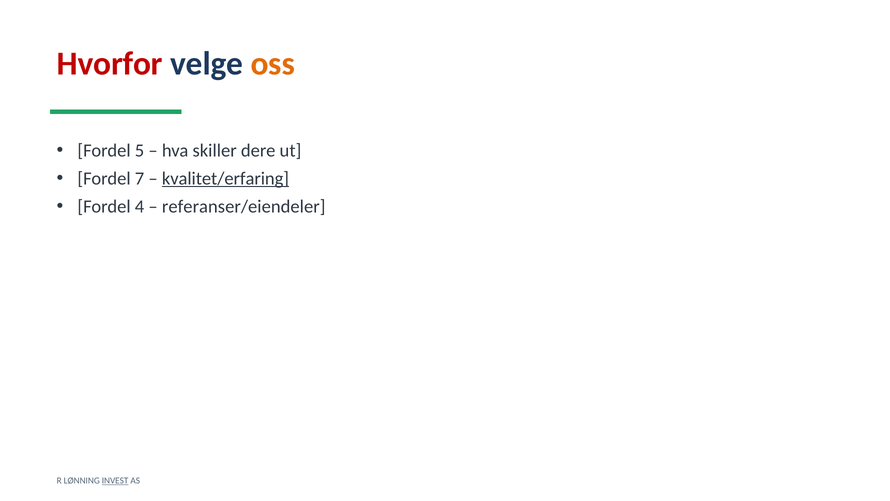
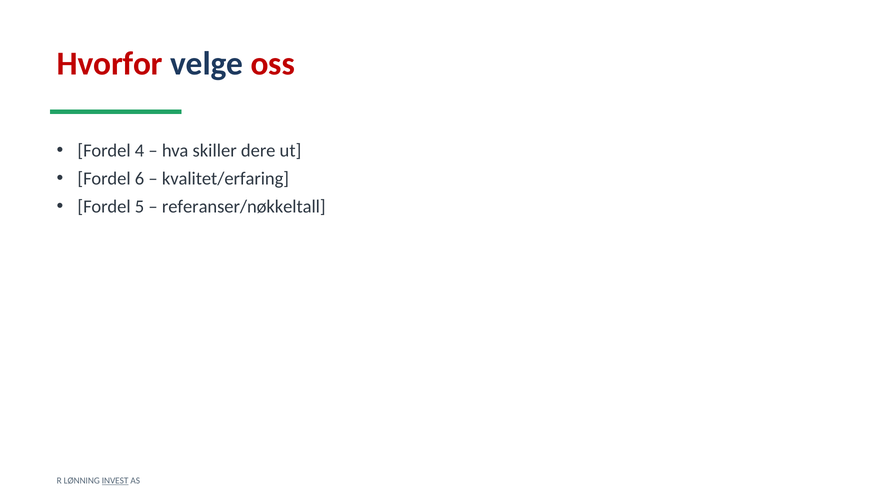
oss colour: orange -> red
5: 5 -> 4
7: 7 -> 6
kvalitet/erfaring underline: present -> none
4: 4 -> 5
referanser/eiendeler: referanser/eiendeler -> referanser/nøkkeltall
